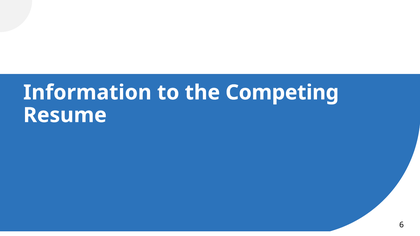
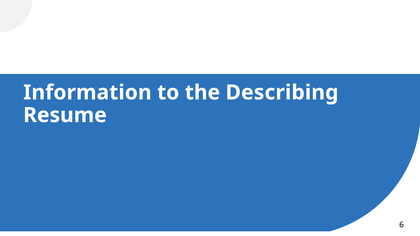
Competing: Competing -> Describing
